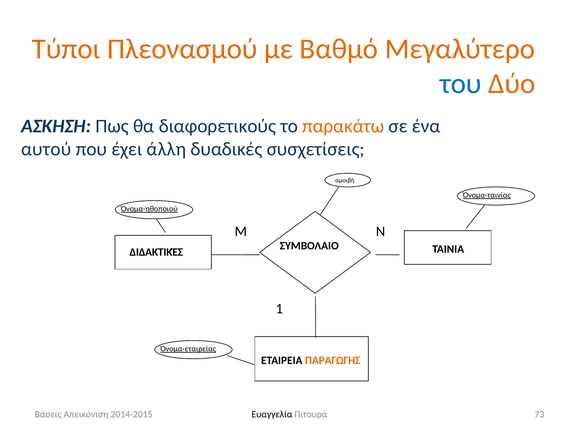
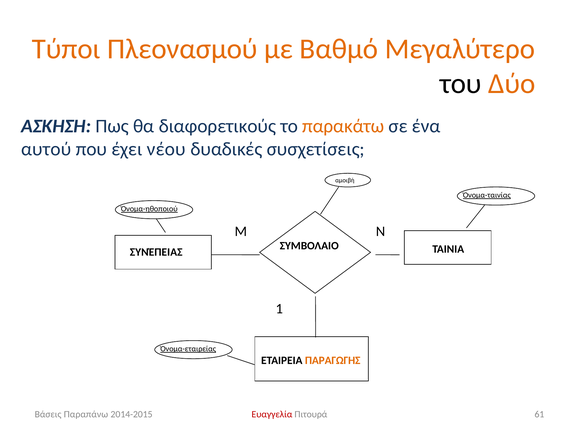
του colour: blue -> black
άλλη: άλλη -> νέου
ΔΙΔΑΚΤΙΚΈΣ: ΔΙΔΑΚΤΙΚΈΣ -> ΣΥΝΈΠΕΙΑΣ
Απεικόνιση: Απεικόνιση -> Παραπάνω
Ευαγγελία colour: black -> red
73: 73 -> 61
